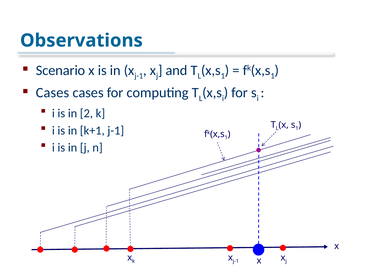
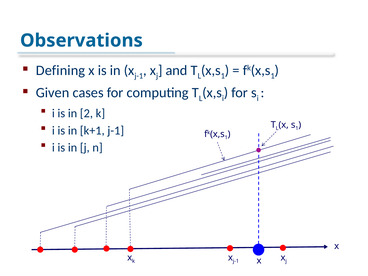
Scenario: Scenario -> Defining
Cases at (53, 93): Cases -> Given
